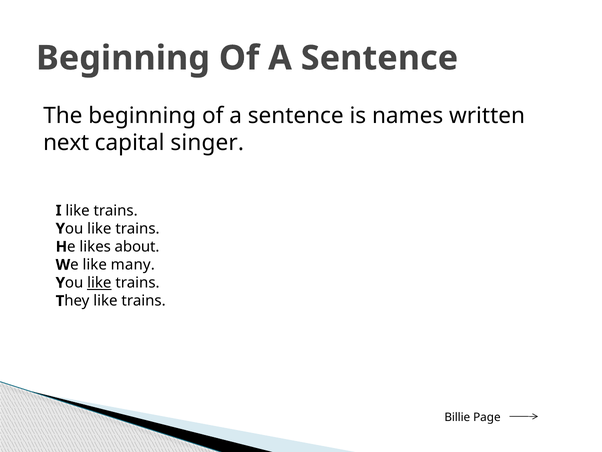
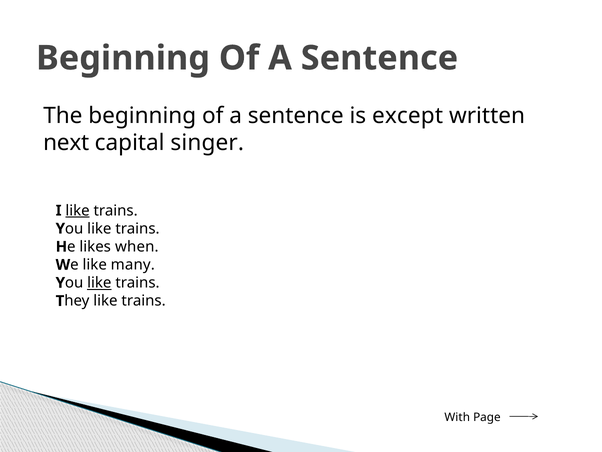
names: names -> except
like at (78, 210) underline: none -> present
about: about -> when
Billie: Billie -> With
